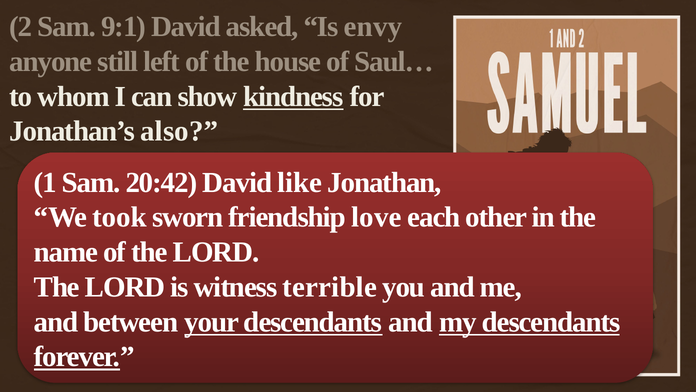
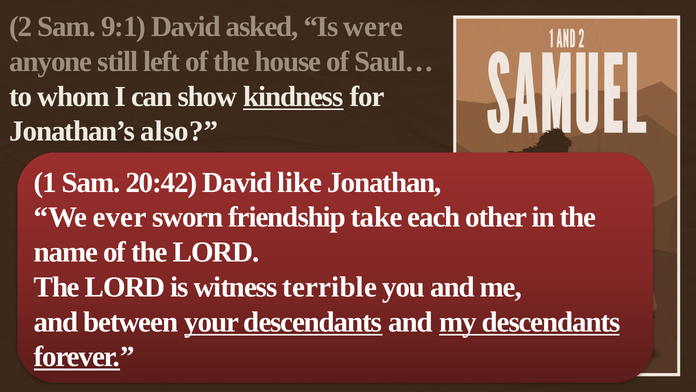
envy: envy -> were
took: took -> ever
love: love -> take
